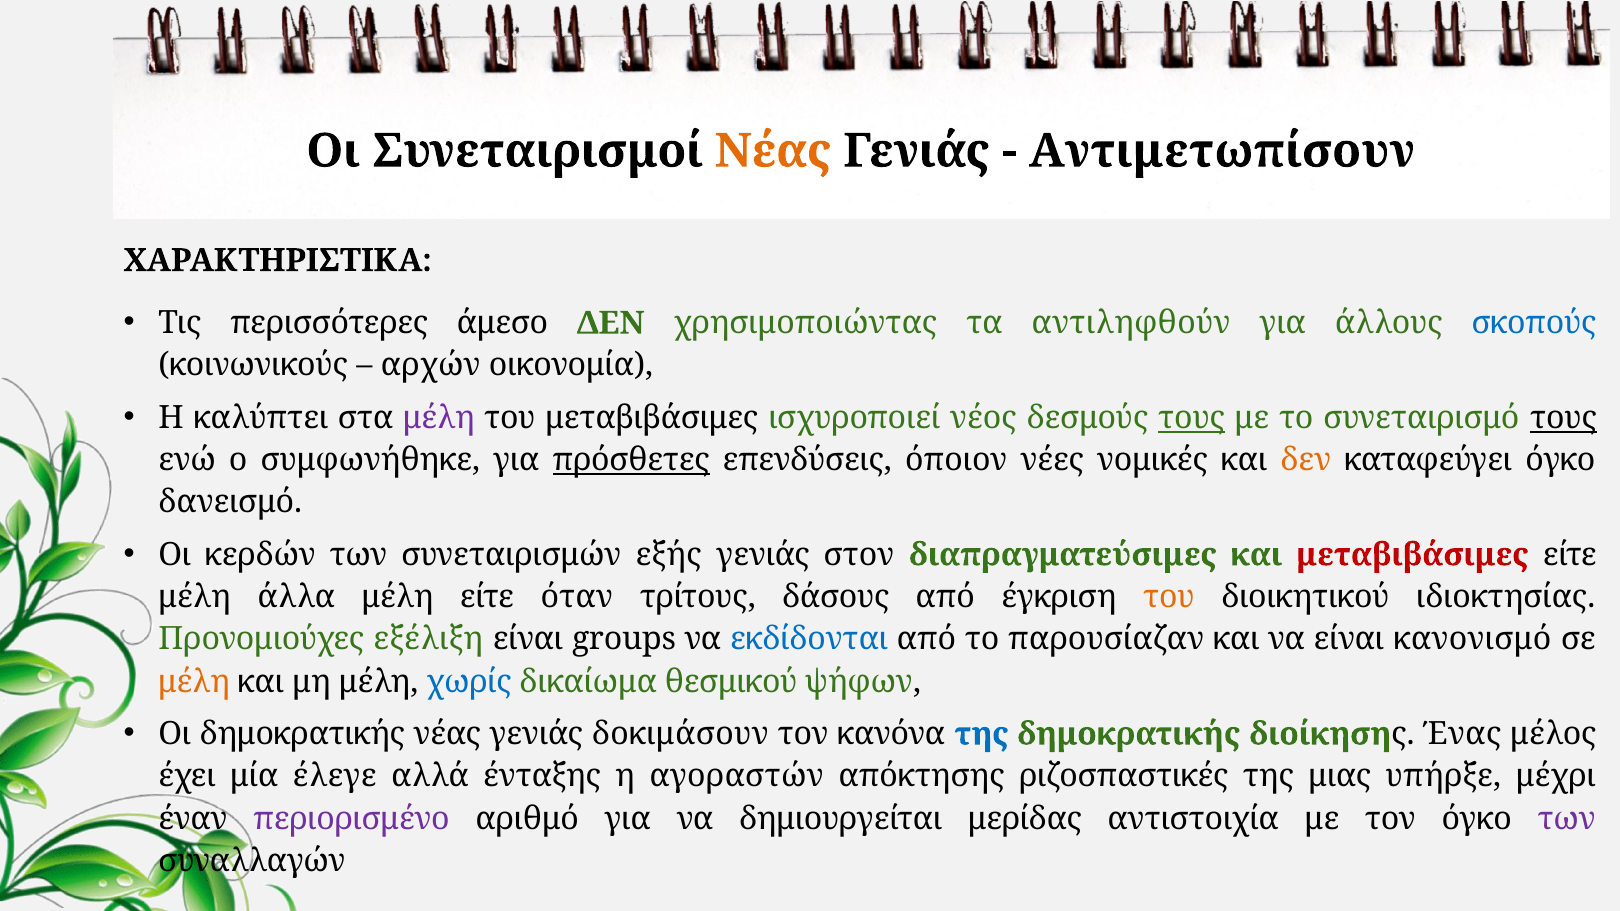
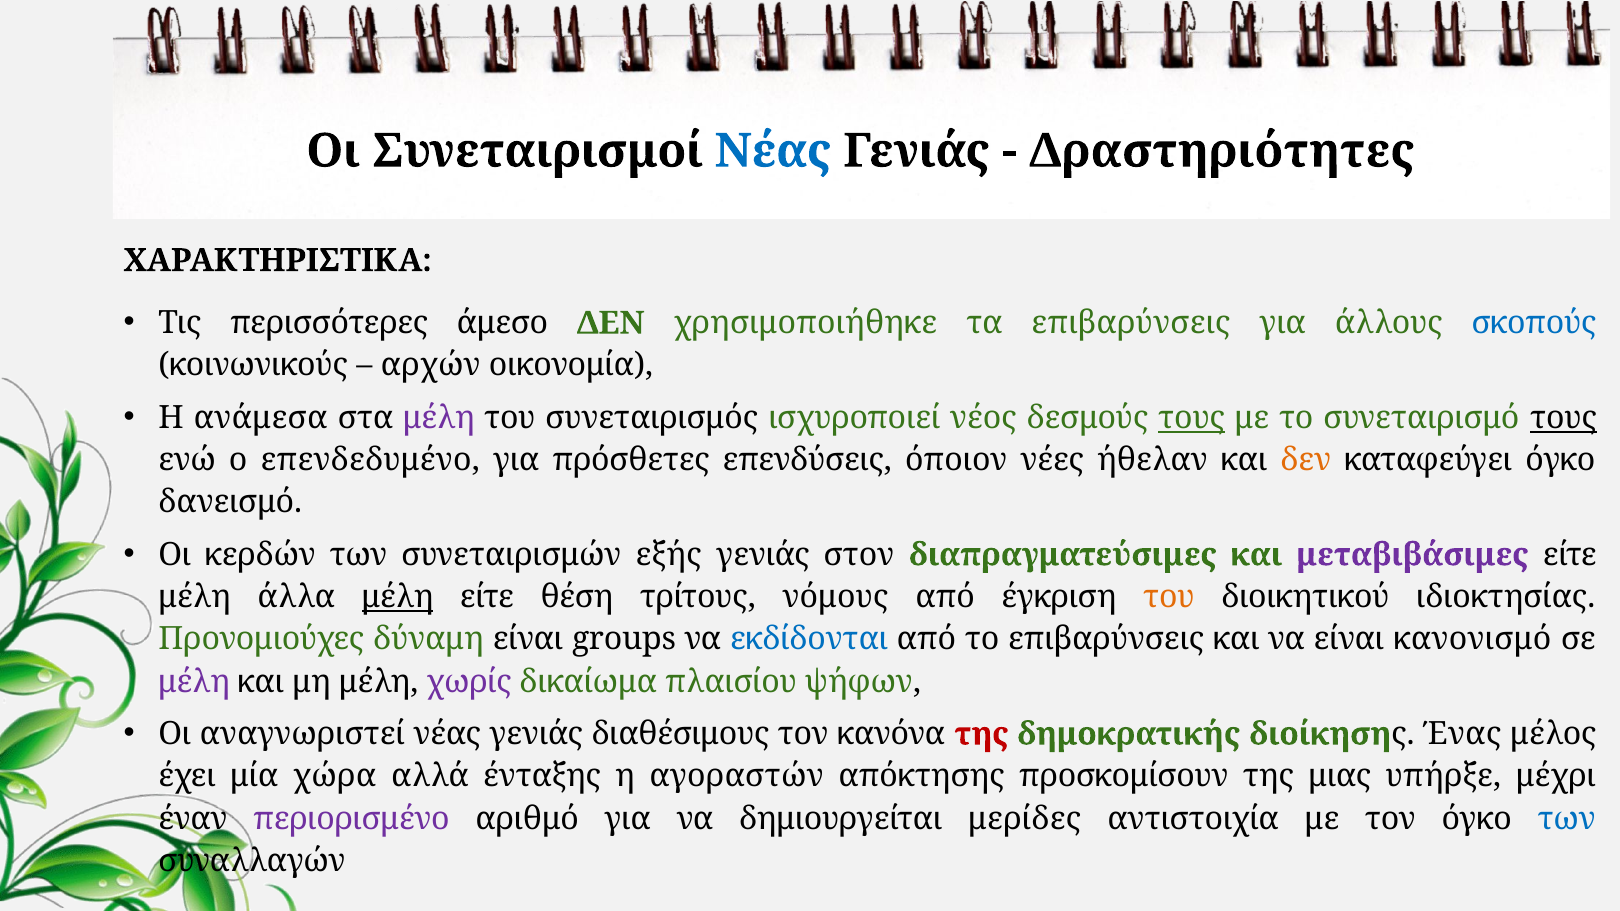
Νέας at (773, 151) colour: orange -> blue
Αντιμετωπίσουν: Αντιμετωπίσουν -> Δραστηριότητες
χρησιμοποιώντας: χρησιμοποιώντας -> χρησιμοποιήθηκε
τα αντιληφθούν: αντιληφθούν -> επιβαρύνσεις
καλύπτει: καλύπτει -> ανάμεσα
του μεταβιβάσιμες: μεταβιβάσιμες -> συνεταιρισμός
συμφωνήθηκε: συμφωνήθηκε -> επενδεδυμένο
πρόσθετες underline: present -> none
νομικές: νομικές -> ήθελαν
μεταβιβάσιμες at (1412, 555) colour: red -> purple
μέλη at (398, 597) underline: none -> present
όταν: όταν -> θέση
δάσους: δάσους -> νόμους
εξέλιξη: εξέλιξη -> δύναμη
το παρουσίαζαν: παρουσίαζαν -> επιβαρύνσεις
μέλη at (194, 682) colour: orange -> purple
χωρίς colour: blue -> purple
θεσμικού: θεσμικού -> πλαισίου
Οι δημοκρατικής: δημοκρατικής -> αναγνωριστεί
δοκιμάσουν: δοκιμάσουν -> διαθέσιμους
της at (982, 734) colour: blue -> red
έλεγε: έλεγε -> χώρα
ριζοσπαστικές: ριζοσπαστικές -> προσκομίσουν
μερίδας: μερίδας -> μερίδες
των at (1567, 819) colour: purple -> blue
